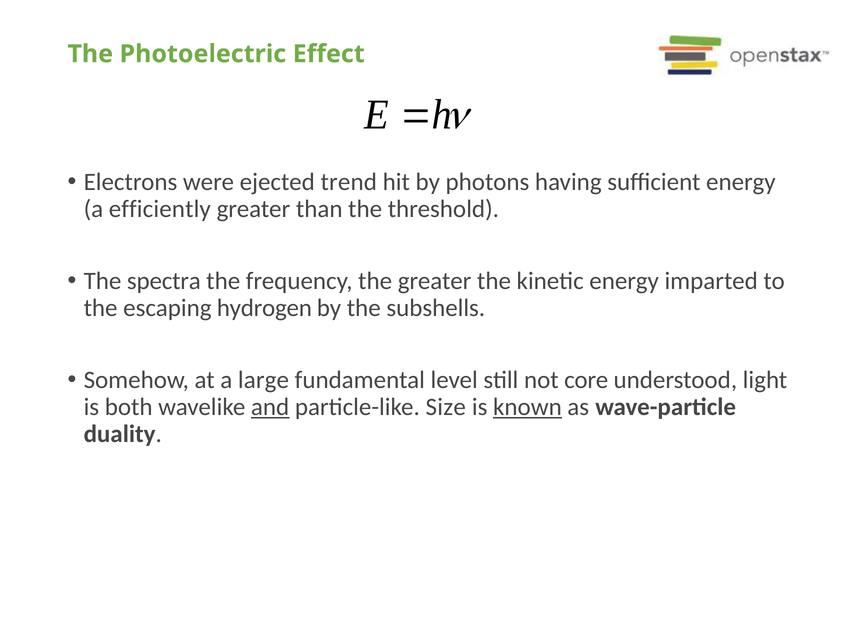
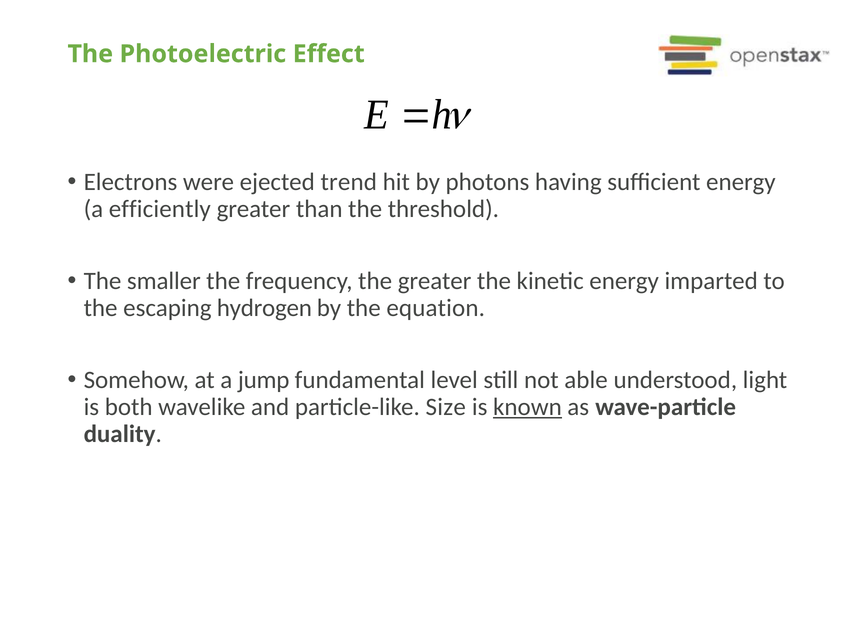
spectra: spectra -> smaller
subshells: subshells -> equation
large: large -> jump
core: core -> able
and underline: present -> none
